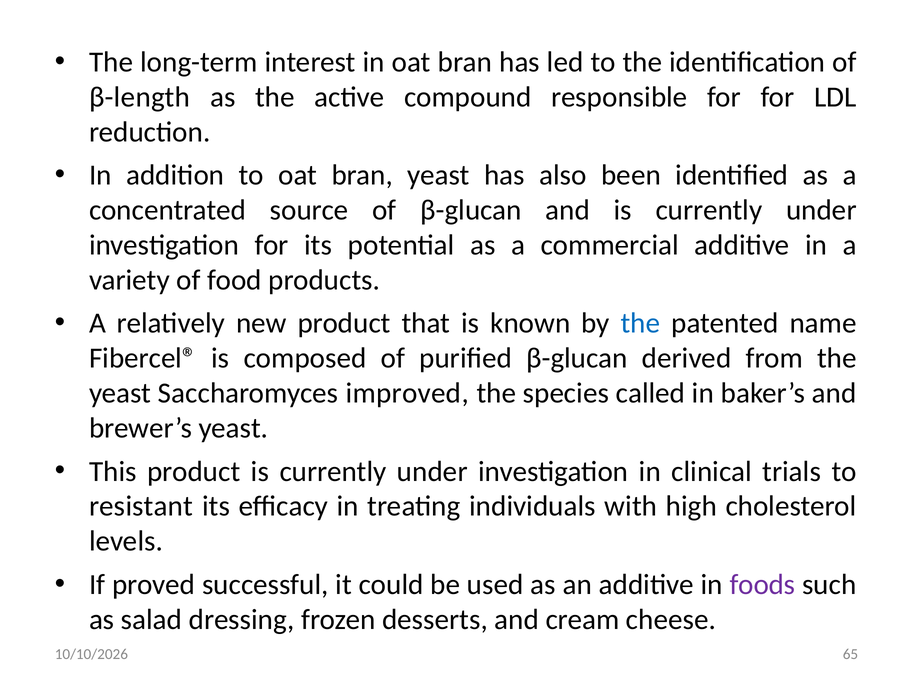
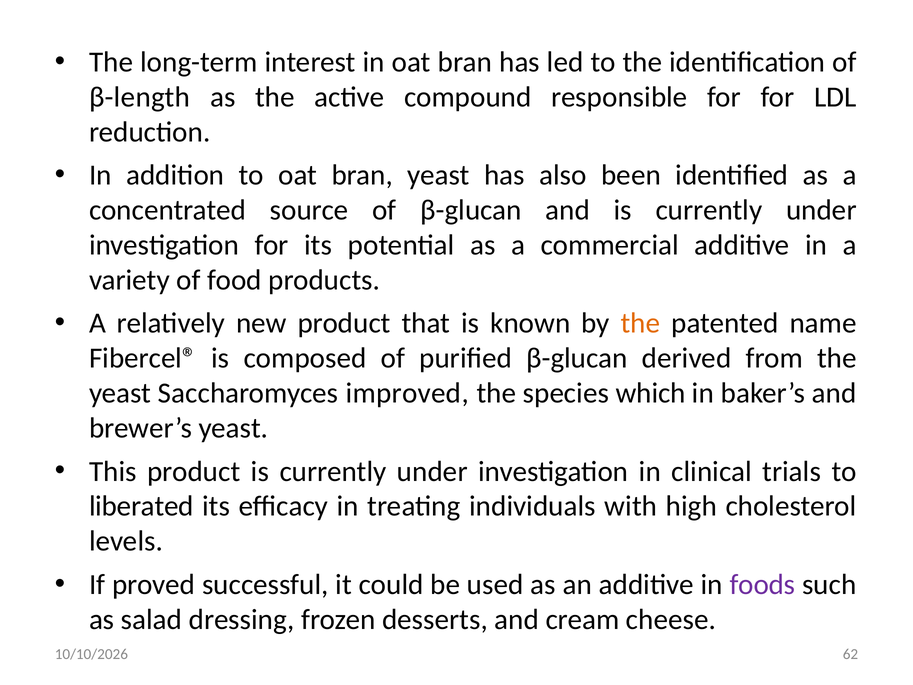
the at (641, 323) colour: blue -> orange
called: called -> which
resistant: resistant -> liberated
65: 65 -> 62
